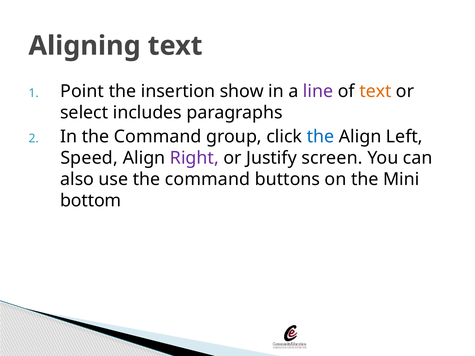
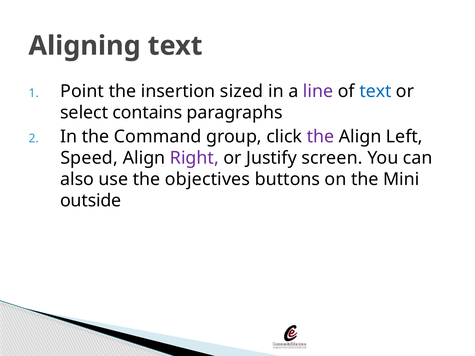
show: show -> sized
text at (375, 91) colour: orange -> blue
includes: includes -> contains
the at (321, 137) colour: blue -> purple
use the command: command -> objectives
bottom: bottom -> outside
